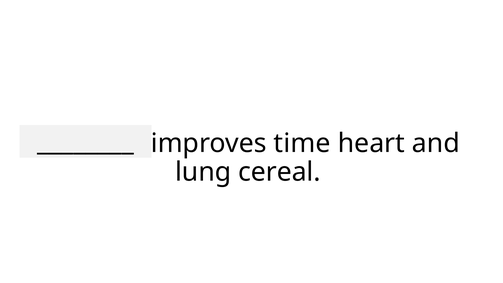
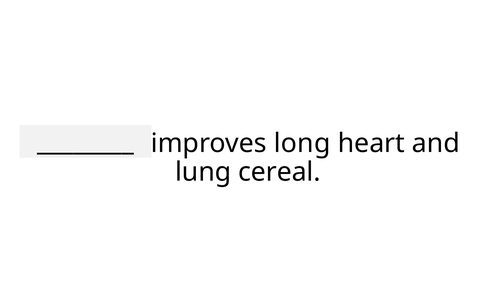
time: time -> long
